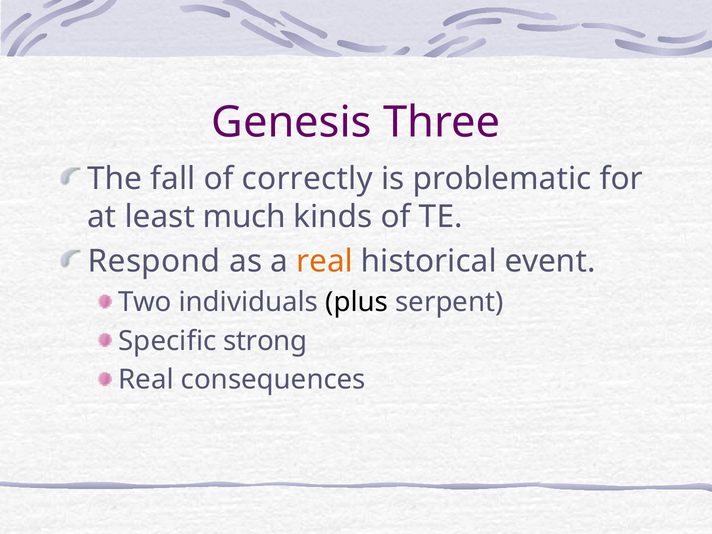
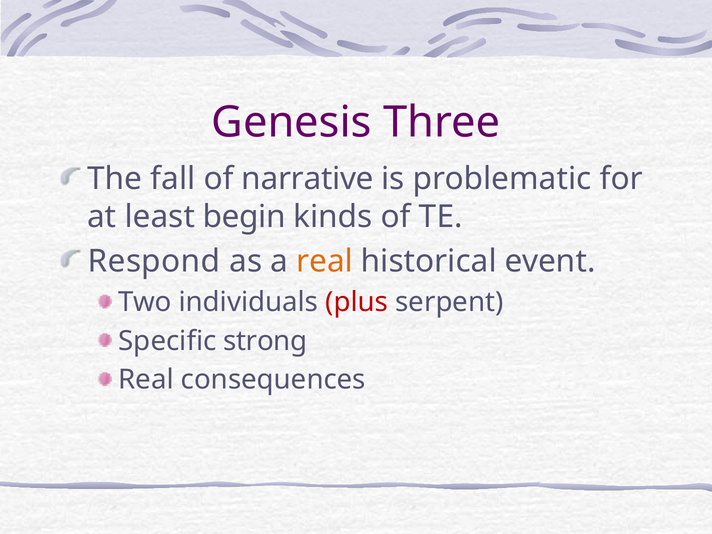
correctly: correctly -> narrative
much: much -> begin
plus colour: black -> red
